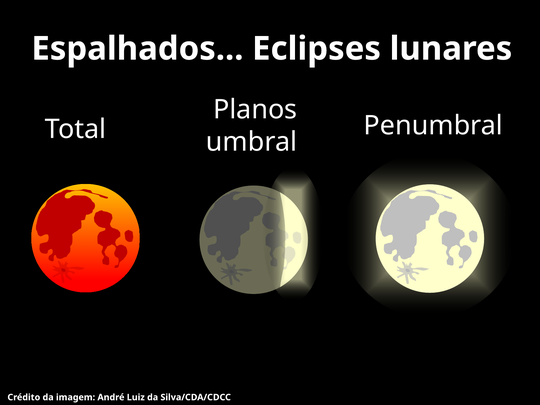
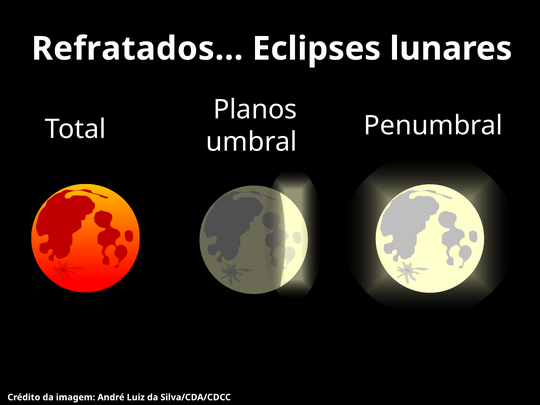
Espalhados: Espalhados -> Refratados
